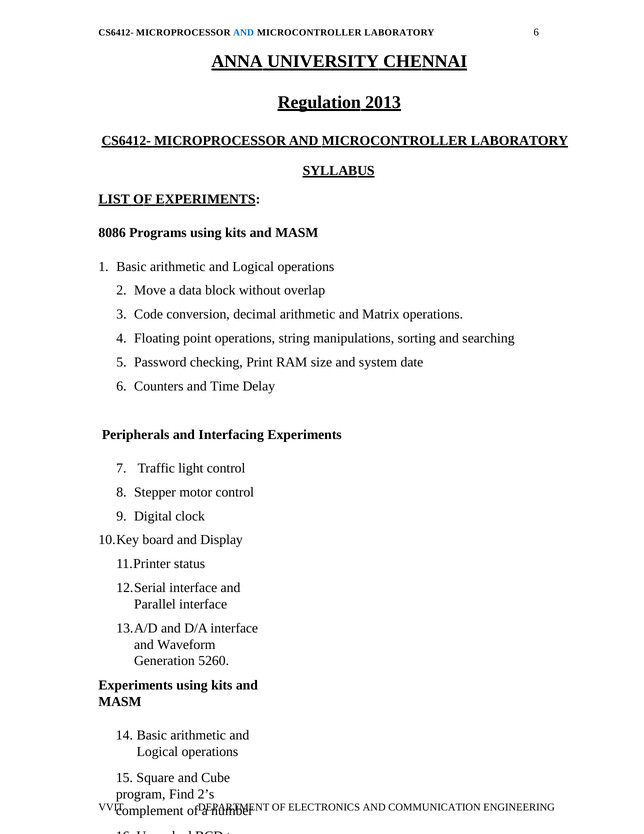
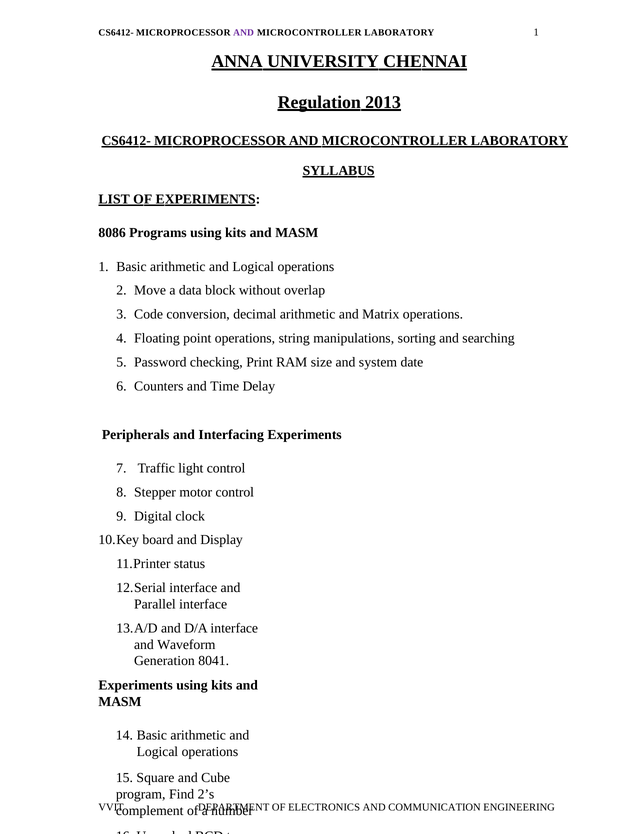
AND at (244, 32) colour: blue -> purple
LABORATORY 6: 6 -> 1
5260: 5260 -> 8041
